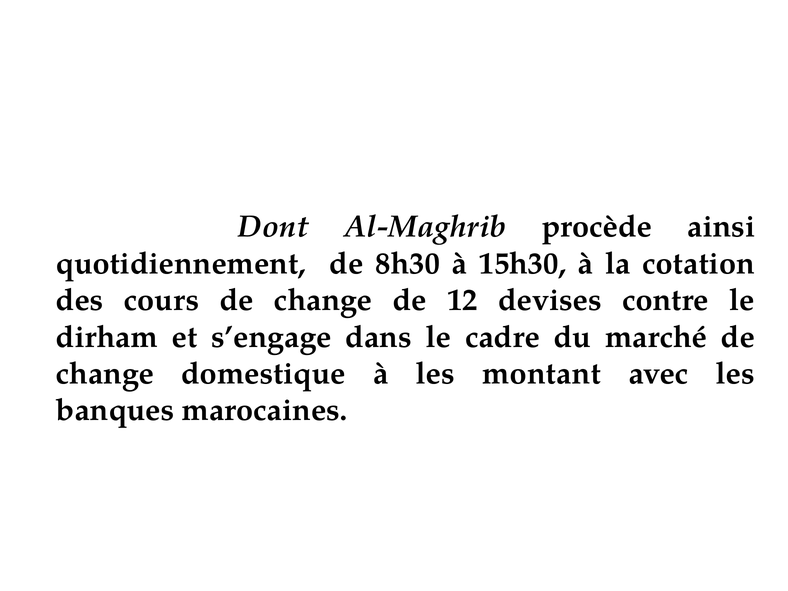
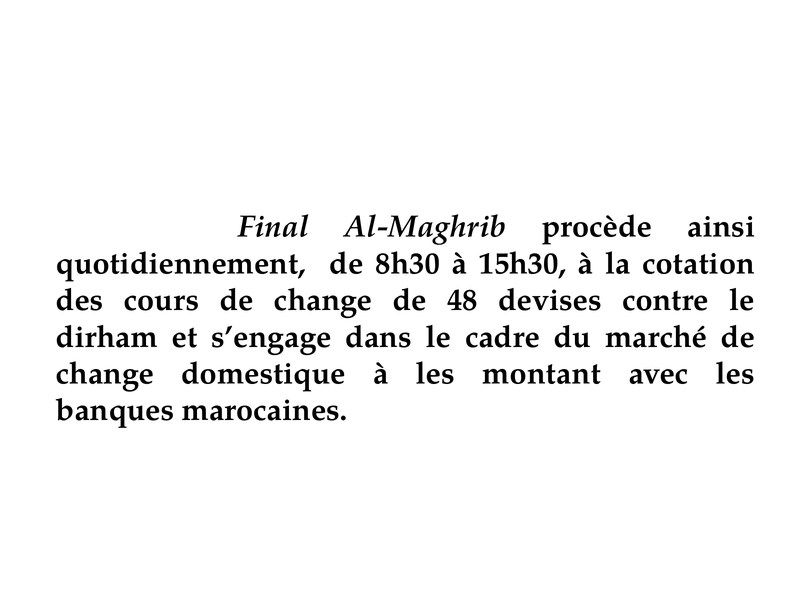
Dont: Dont -> Final
12: 12 -> 48
